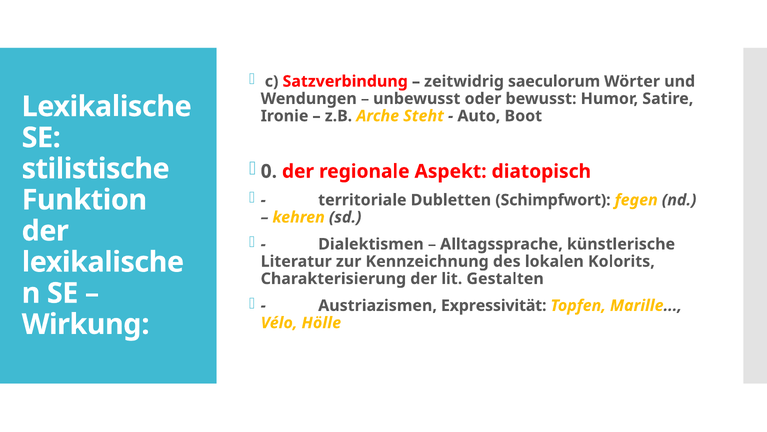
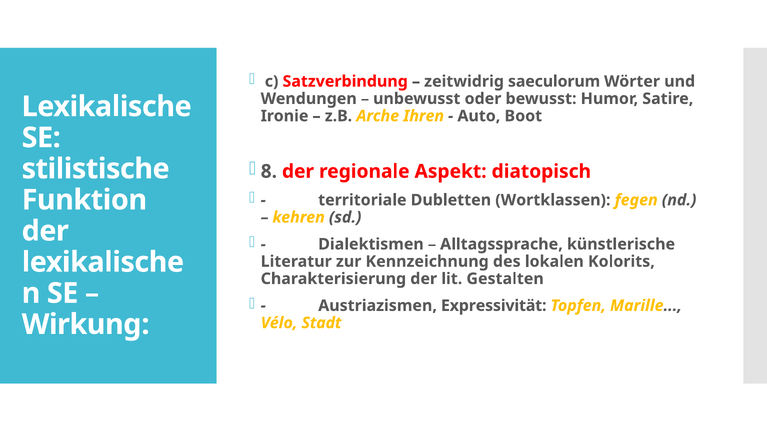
Steht: Steht -> Ihren
0: 0 -> 8
Schimpfwort: Schimpfwort -> Wortklassen
Hölle: Hölle -> Stadt
